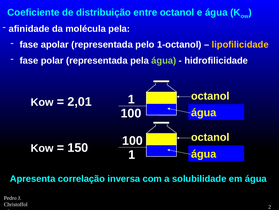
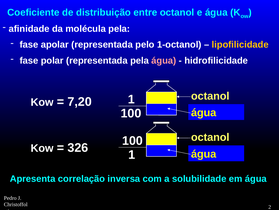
água at (164, 60) colour: light green -> pink
2,01: 2,01 -> 7,20
150: 150 -> 326
